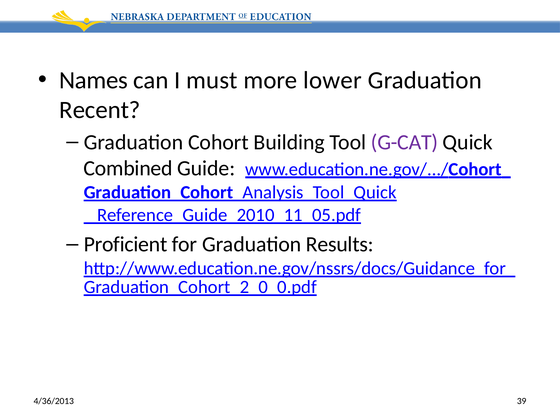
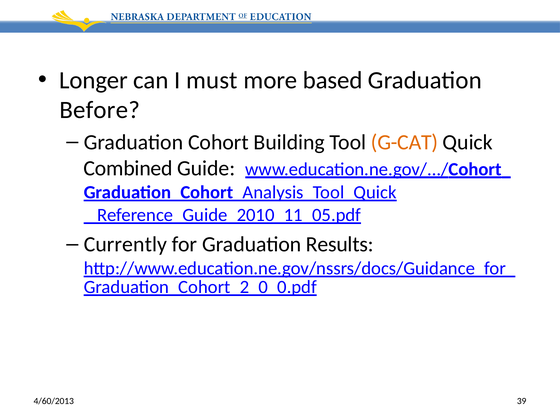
Names: Names -> Longer
lower: lower -> based
Recent: Recent -> Before
G-CAT colour: purple -> orange
Proficient: Proficient -> Currently
4/36/2013: 4/36/2013 -> 4/60/2013
